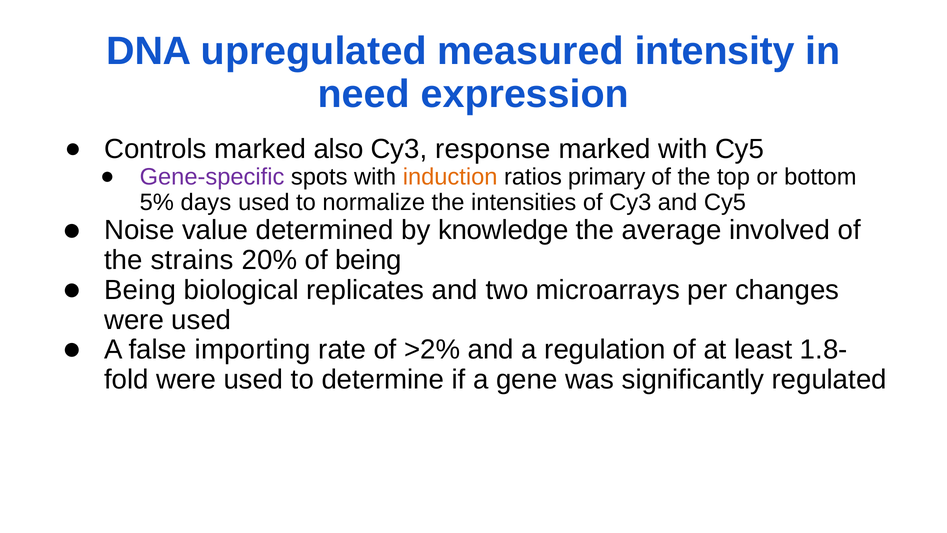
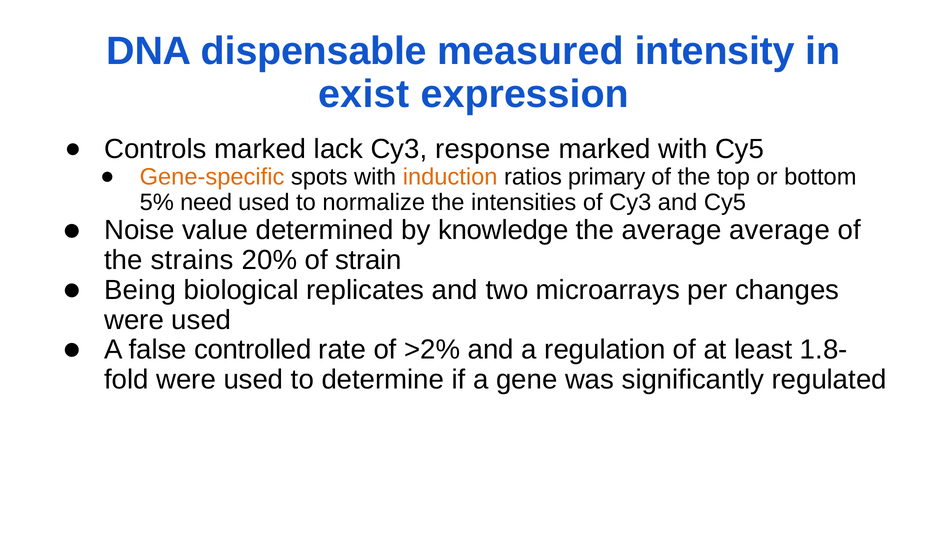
upregulated: upregulated -> dispensable
need: need -> exist
also: also -> lack
Gene-specific colour: purple -> orange
days: days -> need
average involved: involved -> average
of being: being -> strain
importing: importing -> controlled
